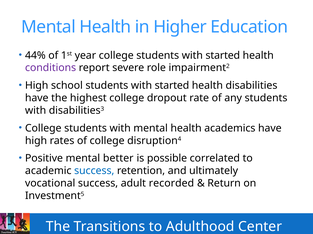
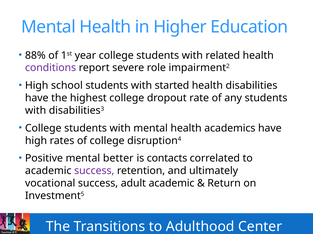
44%: 44% -> 88%
college students with started: started -> related
possible: possible -> contacts
success at (94, 171) colour: blue -> purple
adult recorded: recorded -> academic
